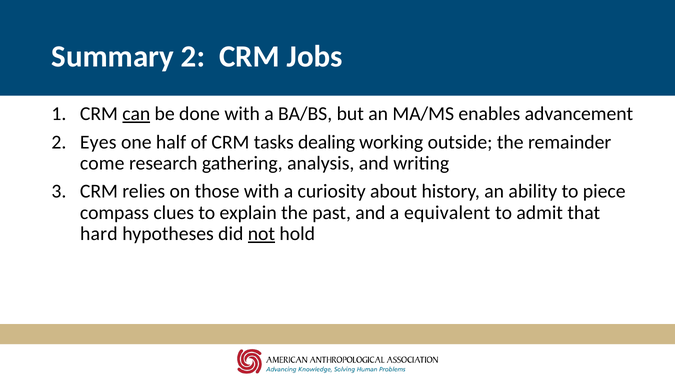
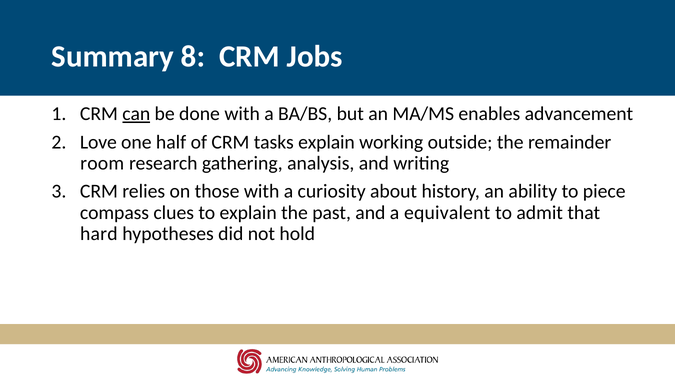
Summary 2: 2 -> 8
Eyes: Eyes -> Love
tasks dealing: dealing -> explain
come: come -> room
not underline: present -> none
